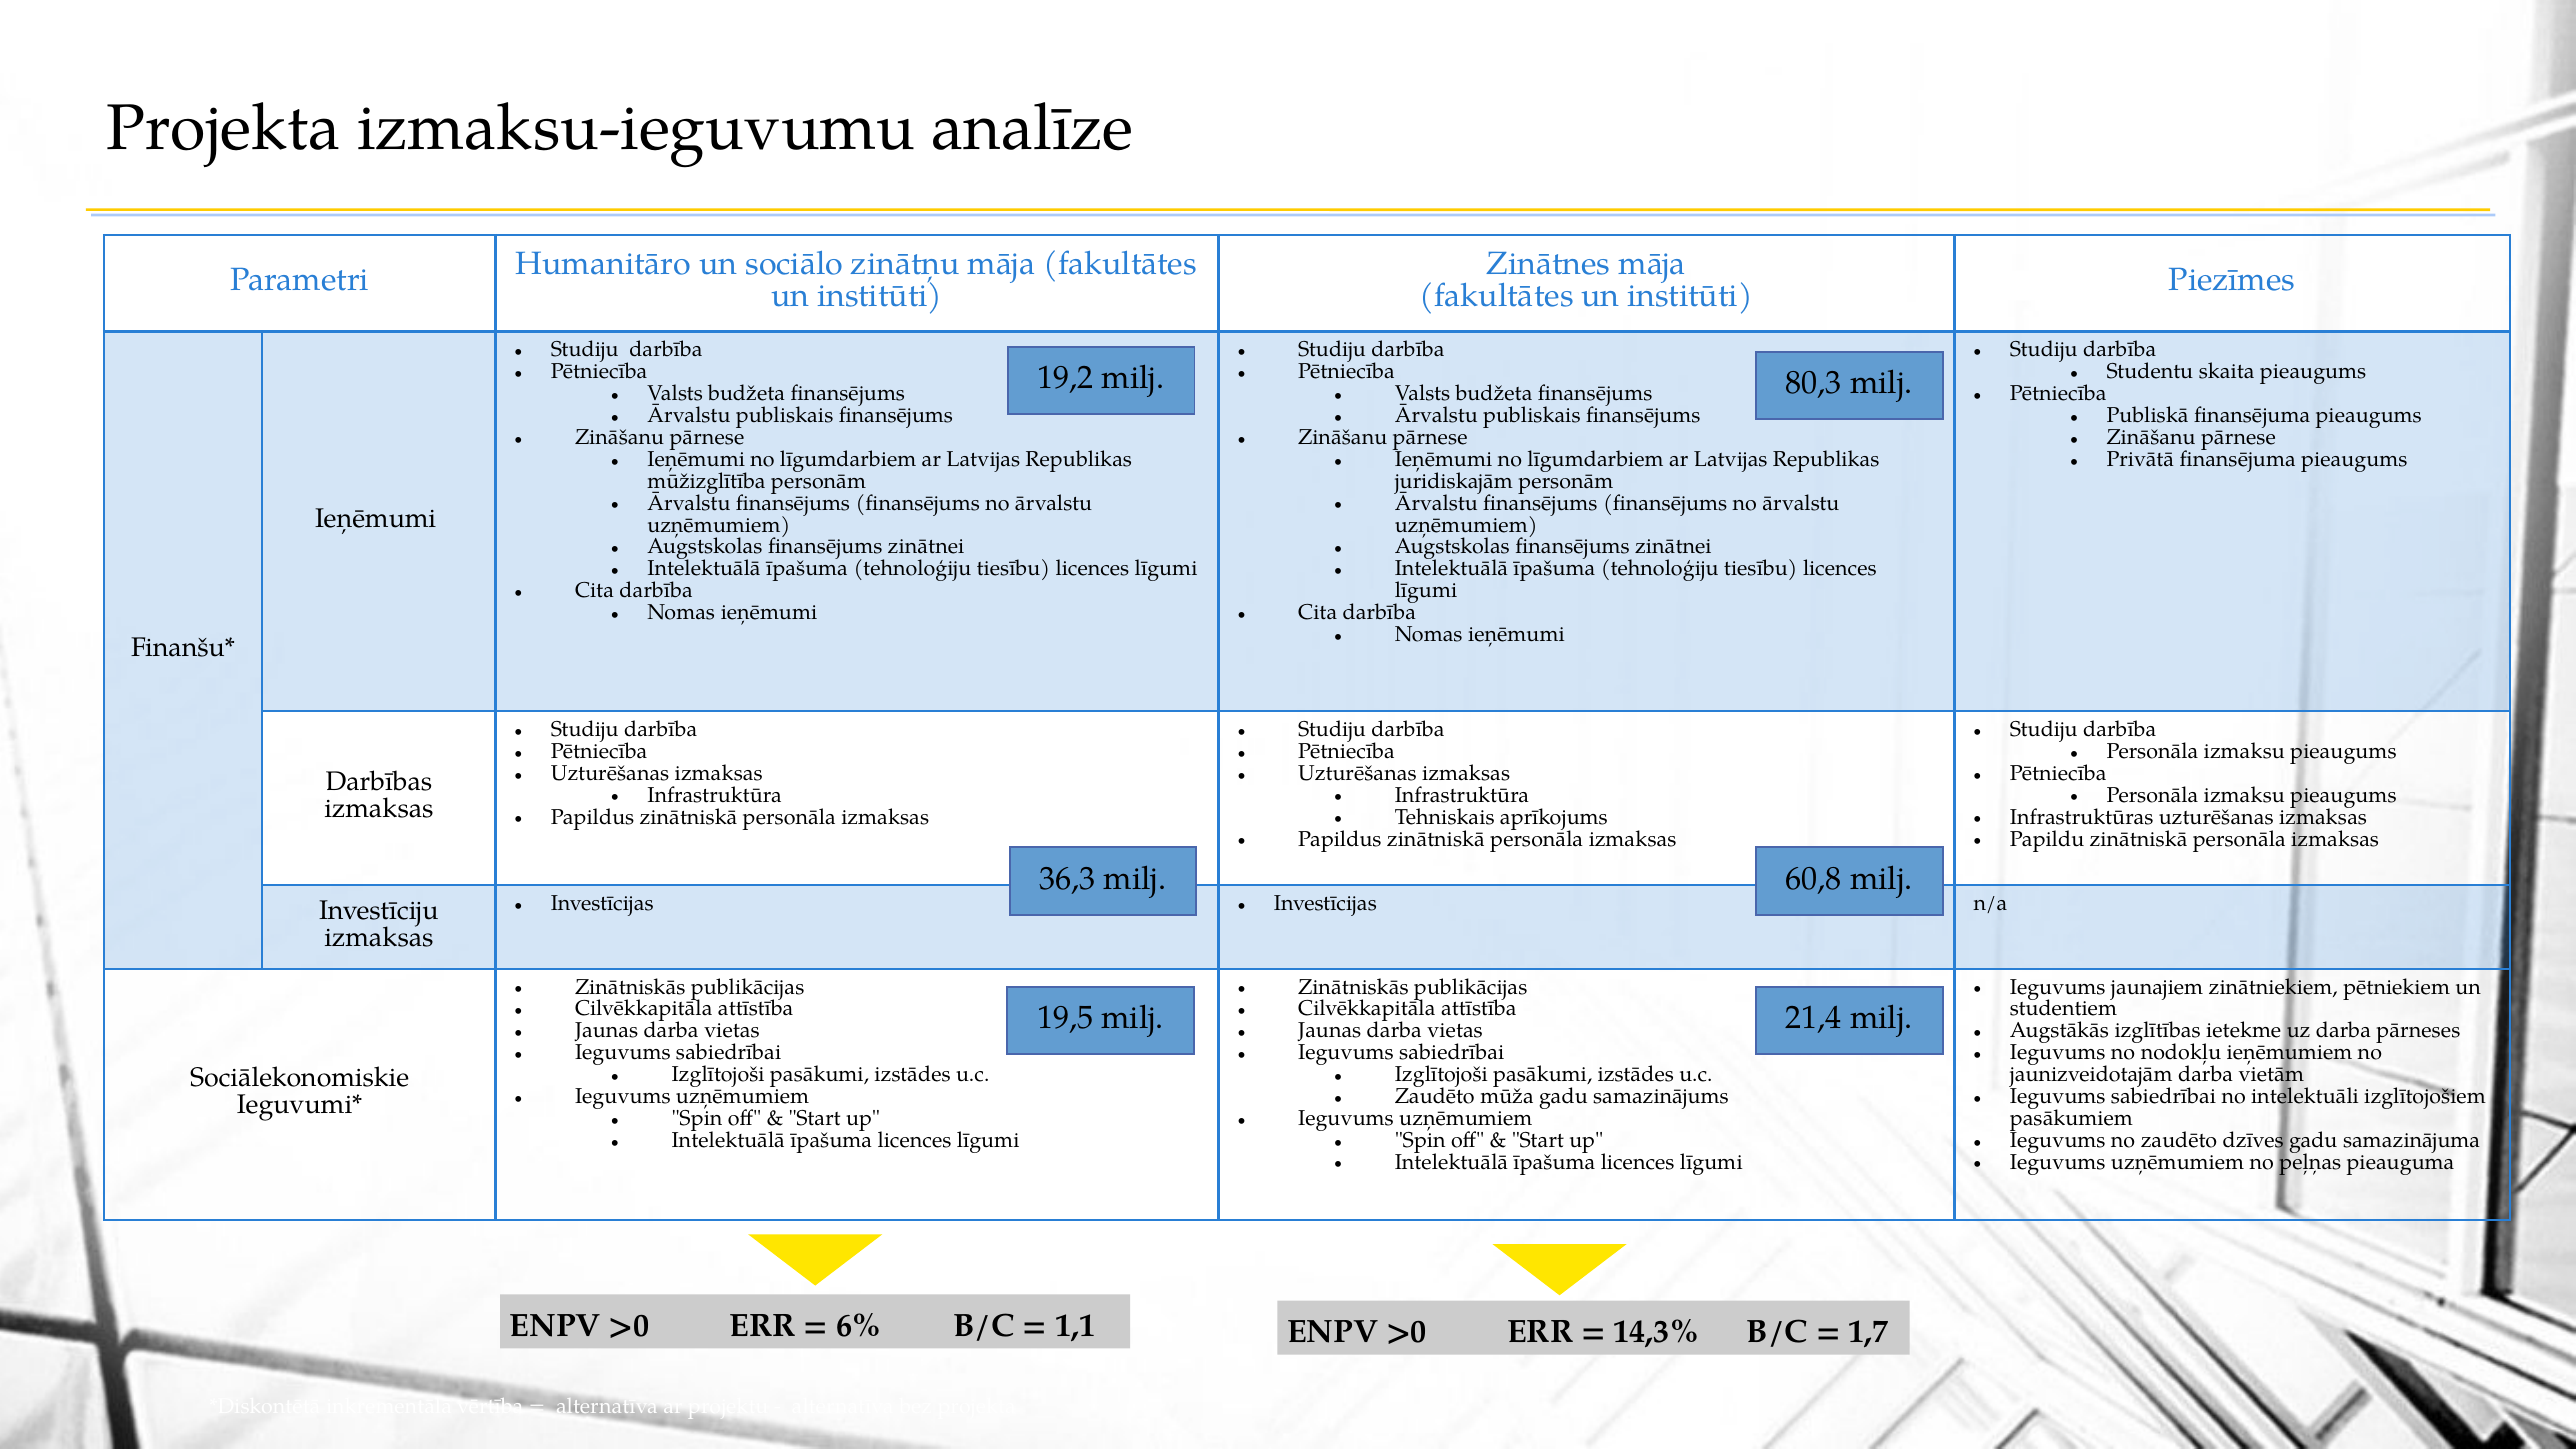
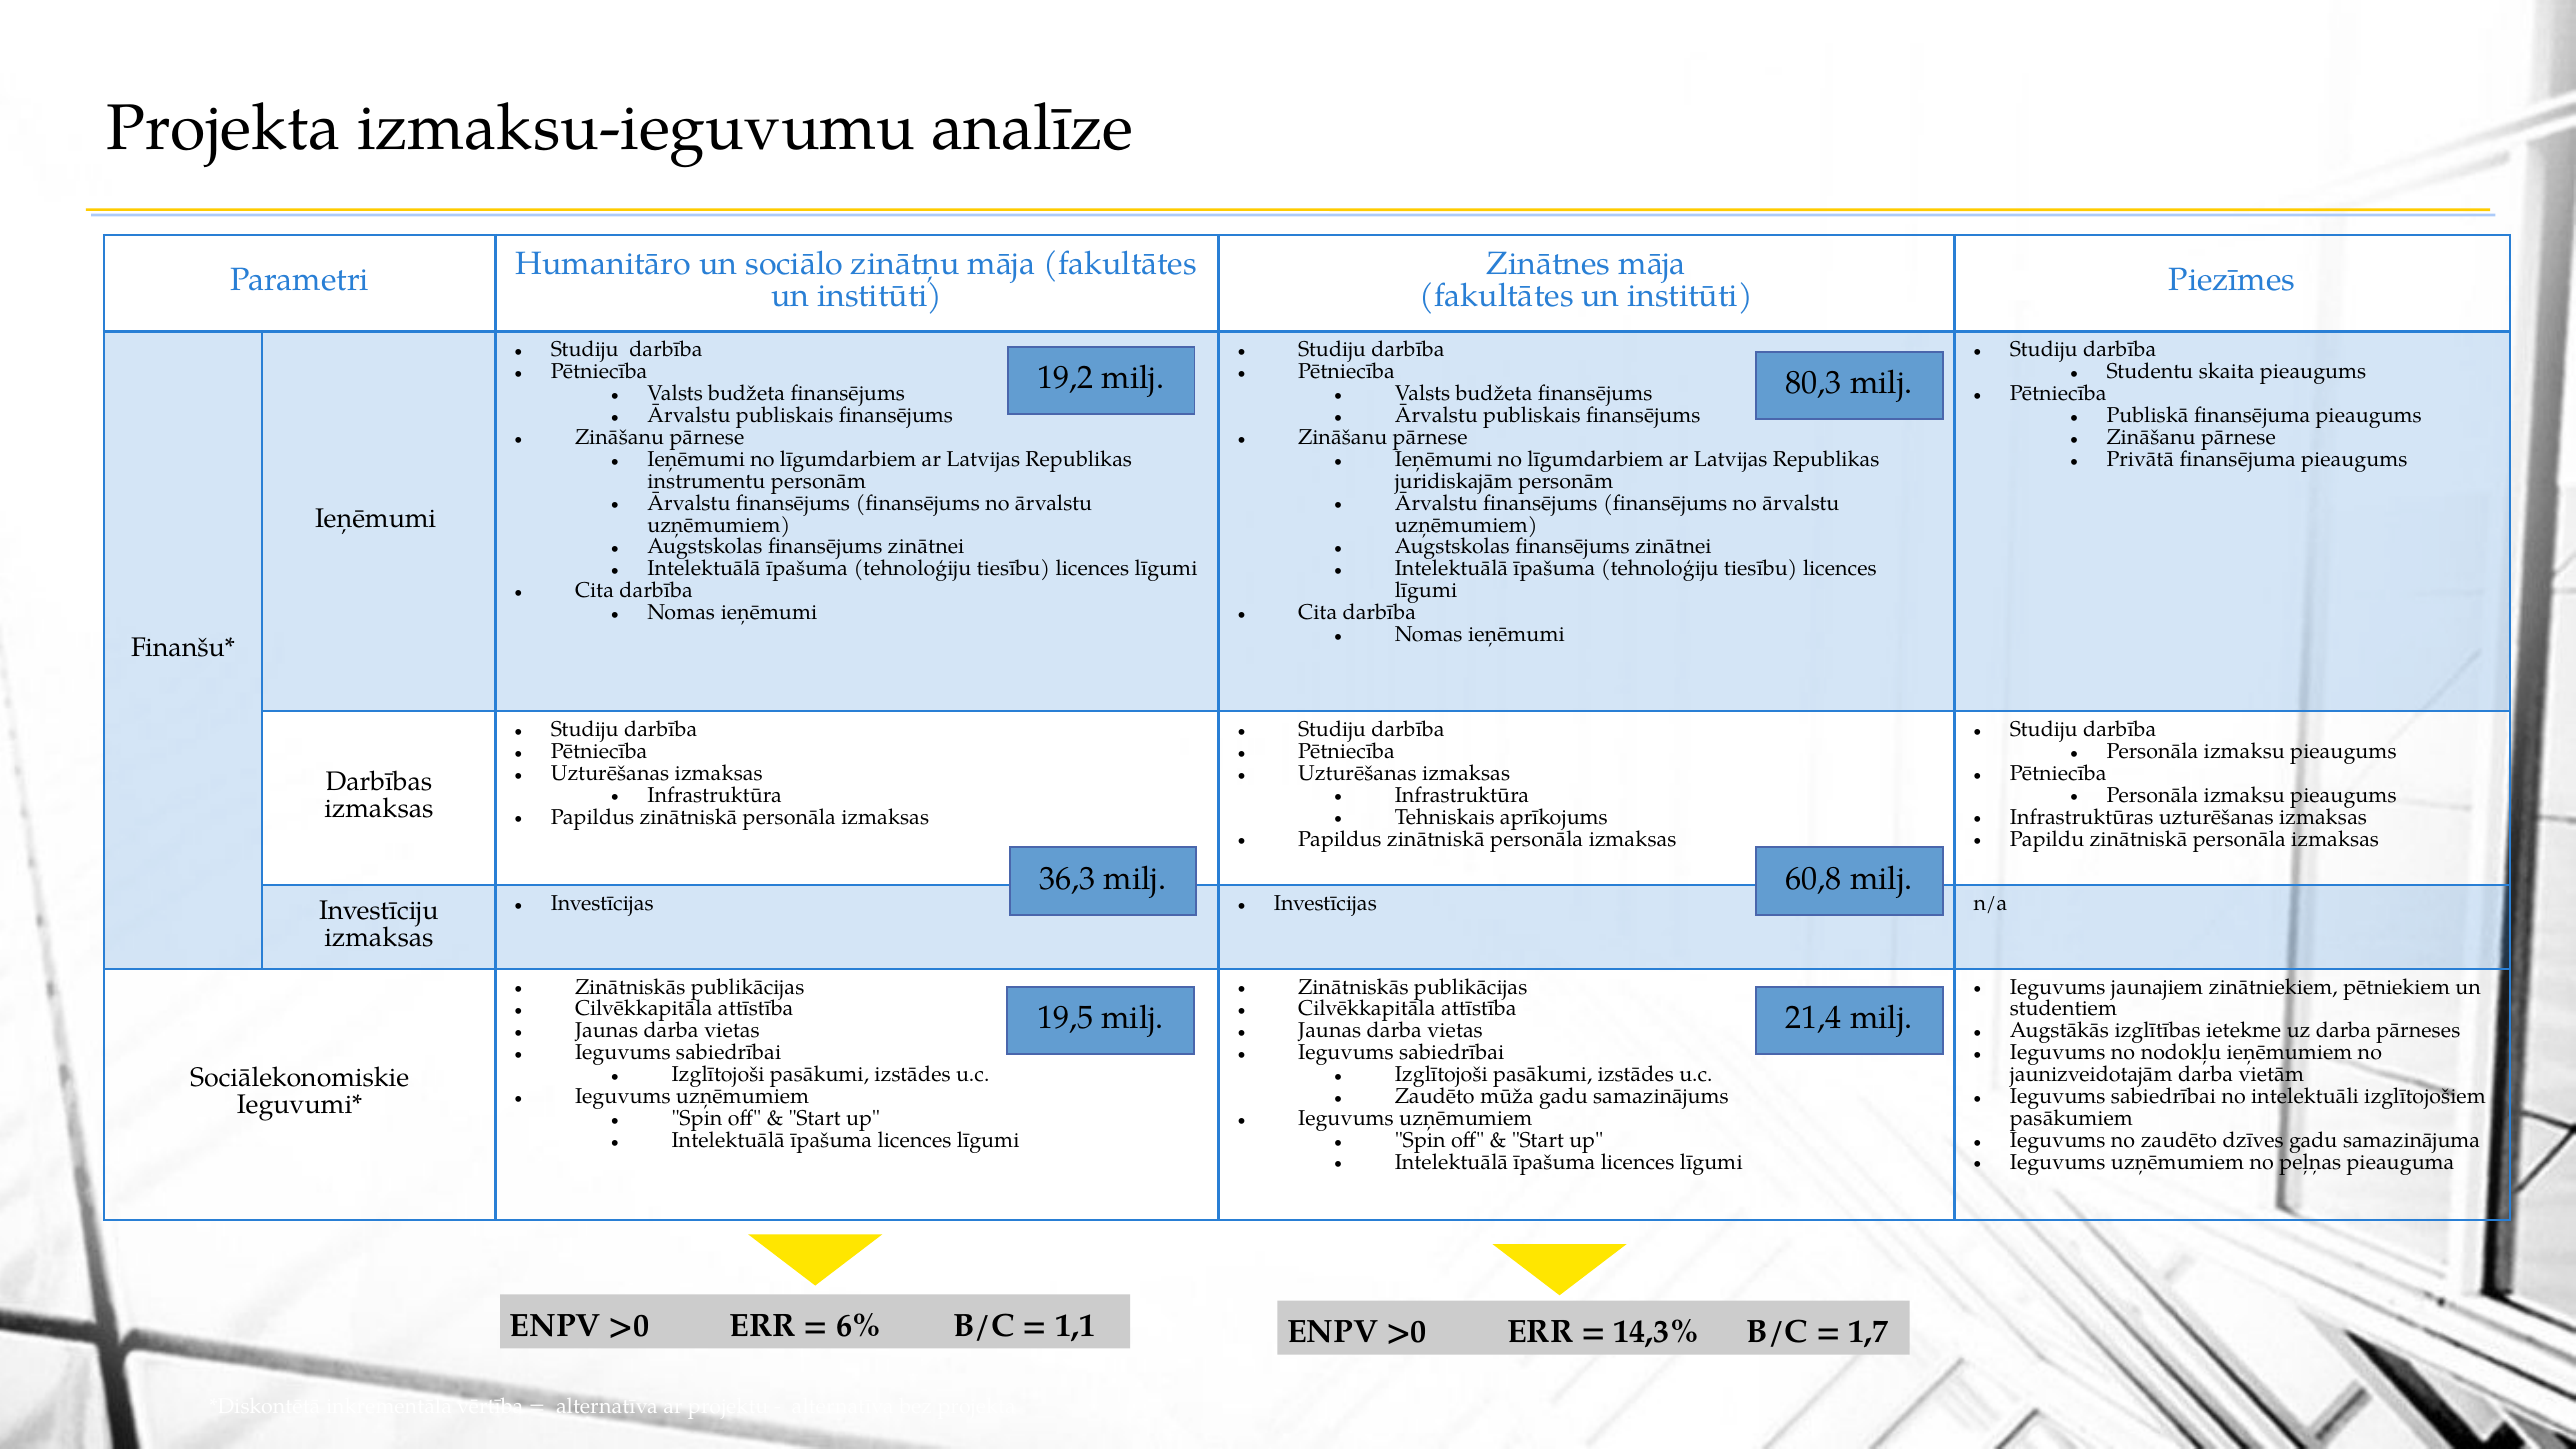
mūžizglītība: mūžizglītība -> instrumentu
